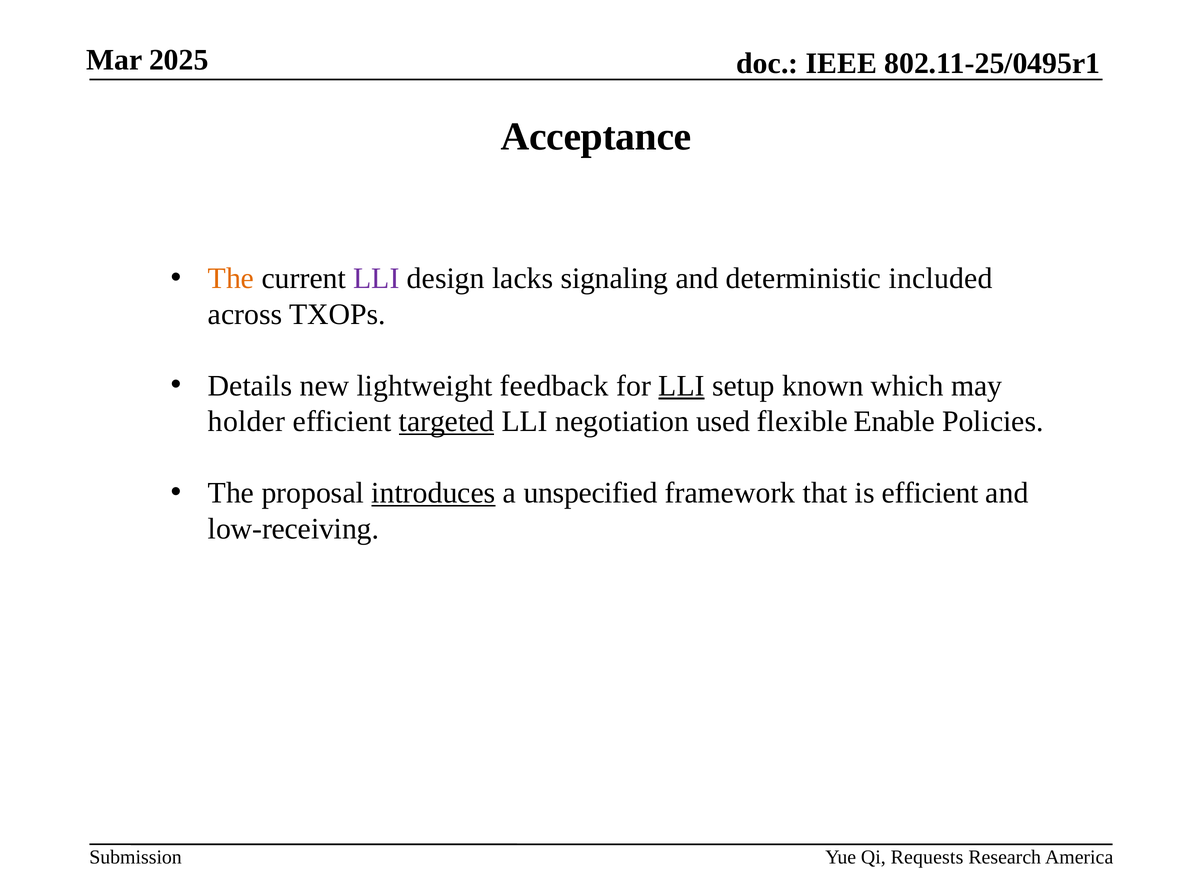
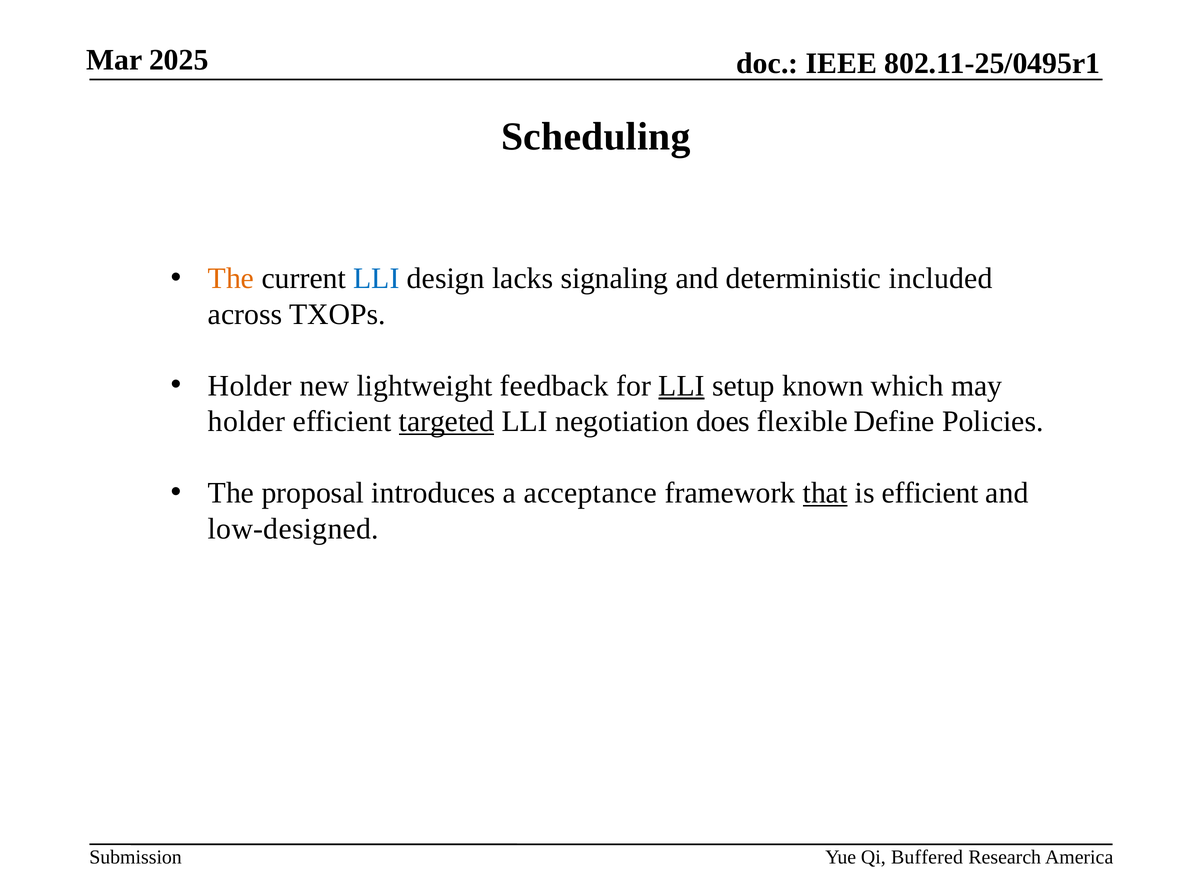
Acceptance: Acceptance -> Scheduling
LLI at (376, 278) colour: purple -> blue
Details at (250, 386): Details -> Holder
used: used -> does
Enable: Enable -> Define
introduces underline: present -> none
unspecified: unspecified -> acceptance
that underline: none -> present
low-receiving: low-receiving -> low-designed
Requests: Requests -> Buffered
